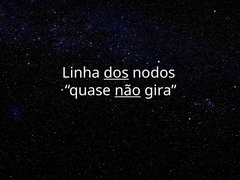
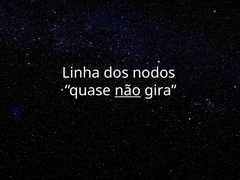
dos underline: present -> none
